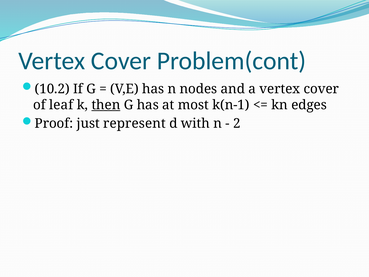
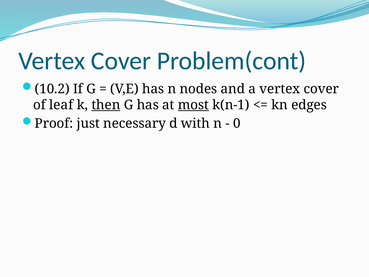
most underline: none -> present
represent: represent -> necessary
2: 2 -> 0
